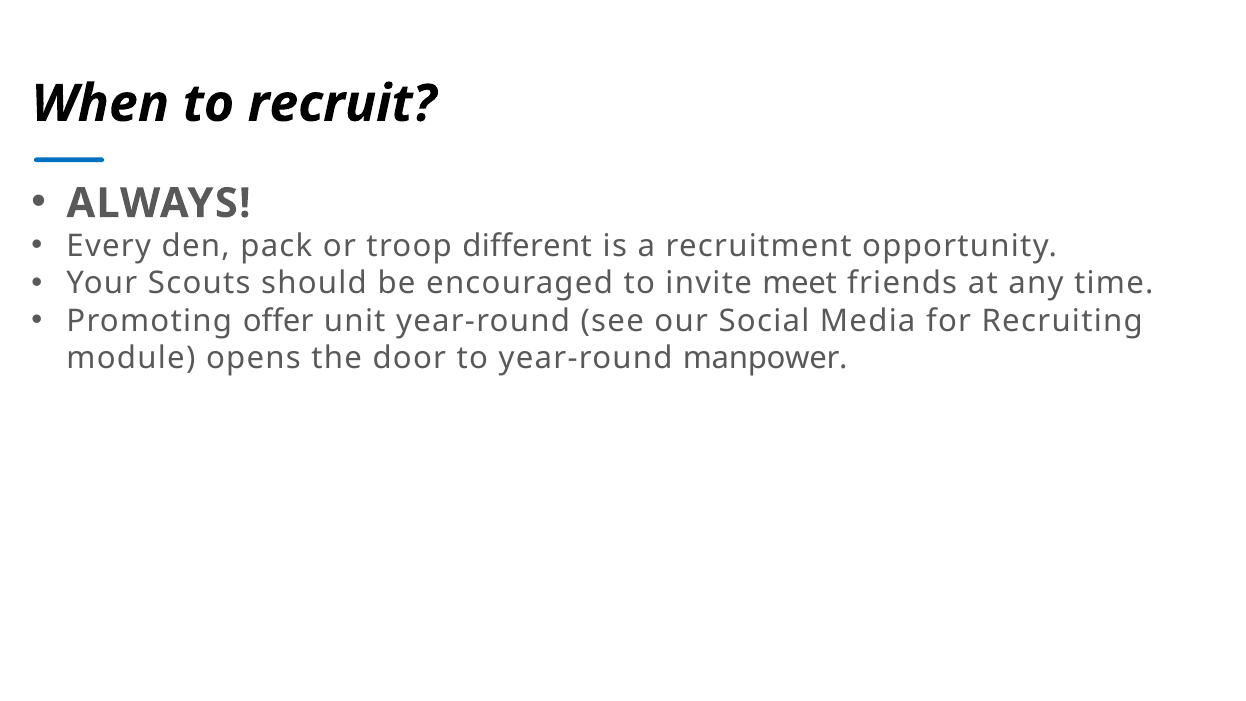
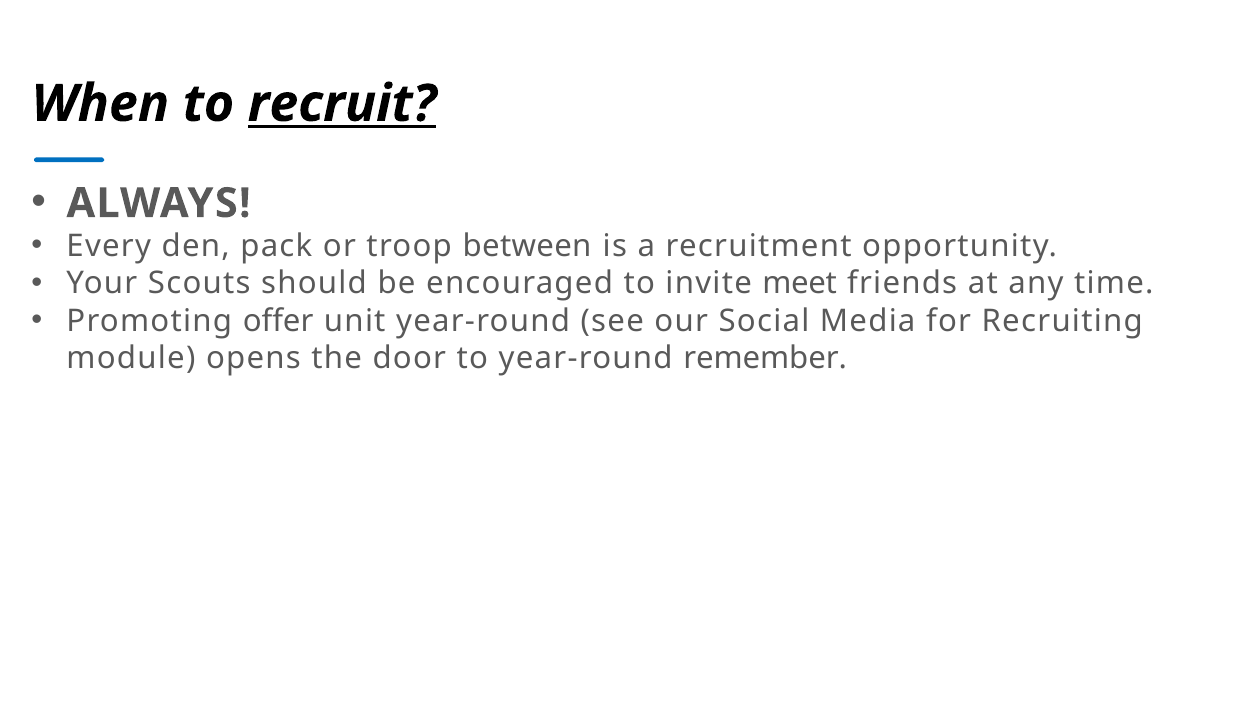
recruit underline: none -> present
different: different -> between
manpower: manpower -> remember
